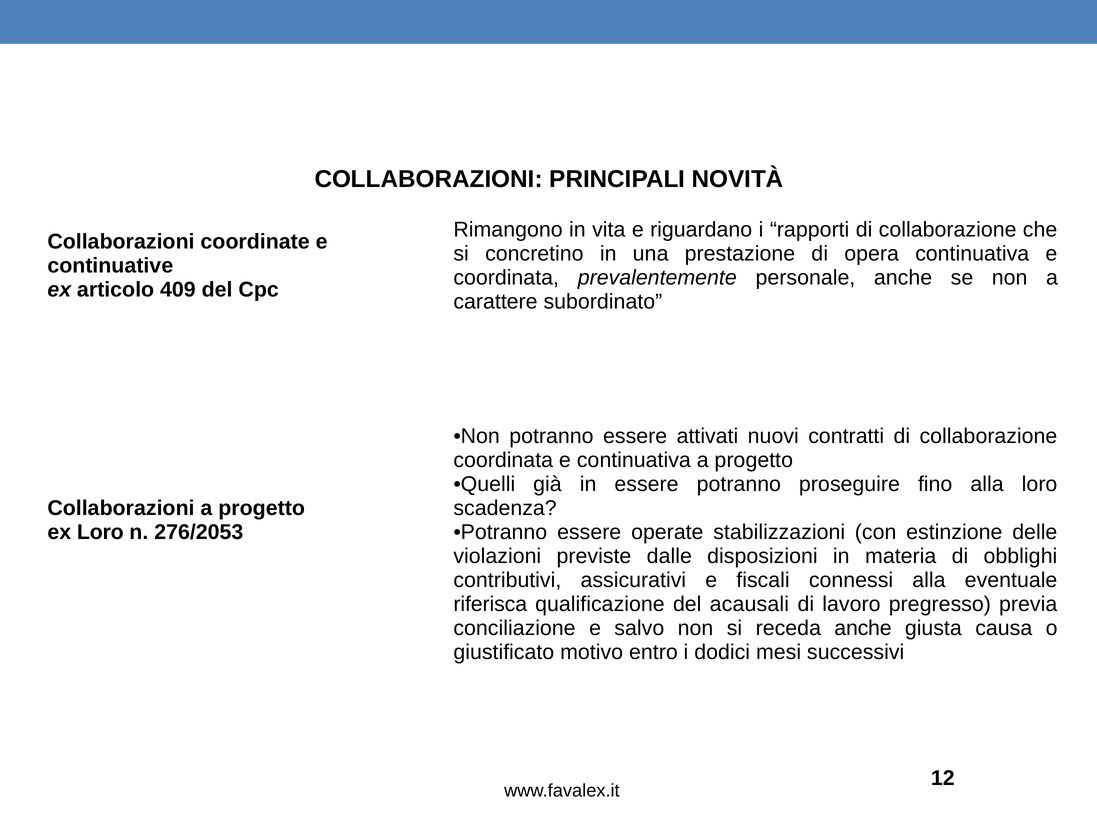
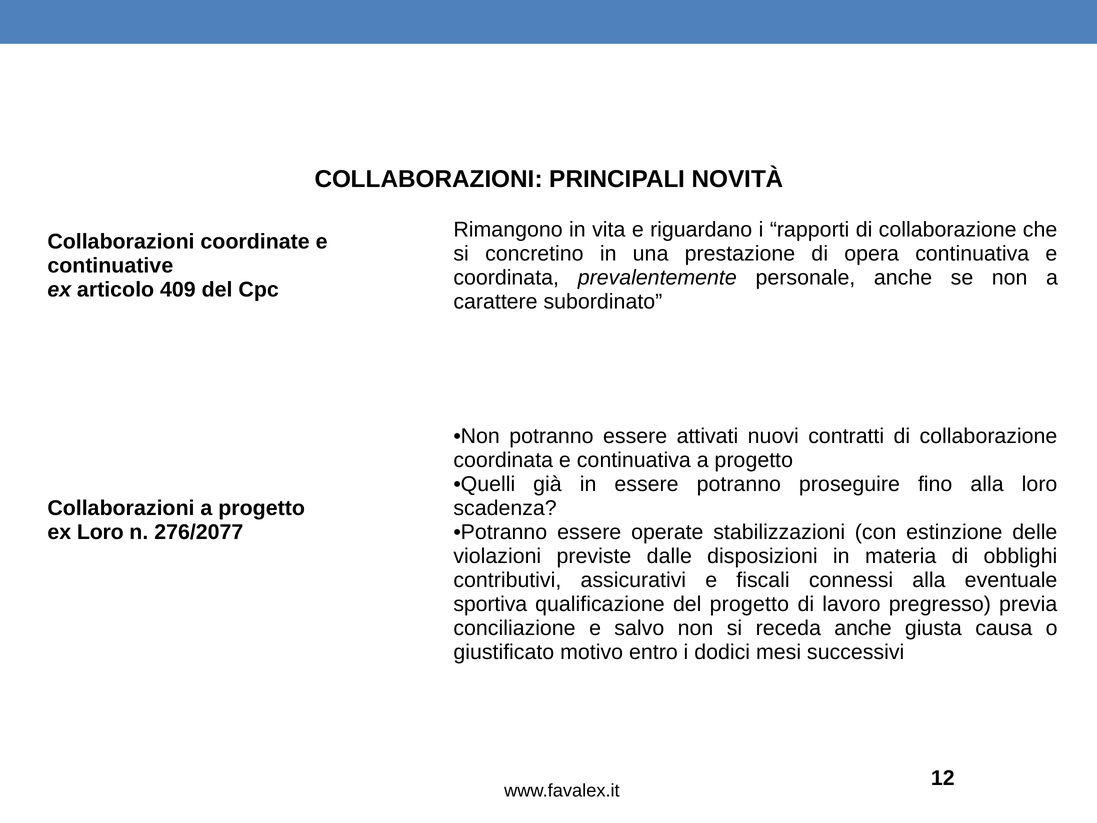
276/2053: 276/2053 -> 276/2077
riferisca: riferisca -> sportiva
del acausali: acausali -> progetto
